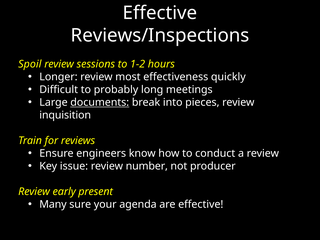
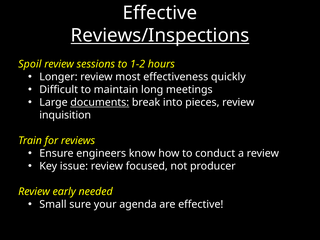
Reviews/Inspections underline: none -> present
probably: probably -> maintain
number: number -> focused
present: present -> needed
Many: Many -> Small
